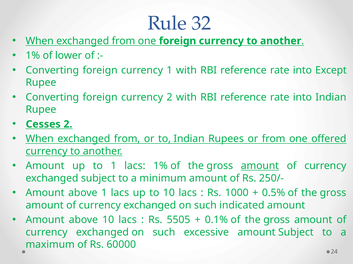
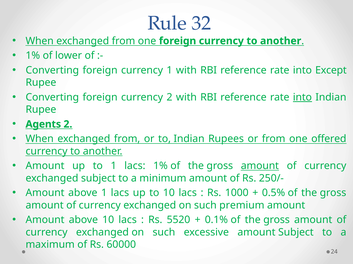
into at (302, 97) underline: none -> present
Cesses: Cesses -> Agents
indicated: indicated -> premium
5505: 5505 -> 5520
